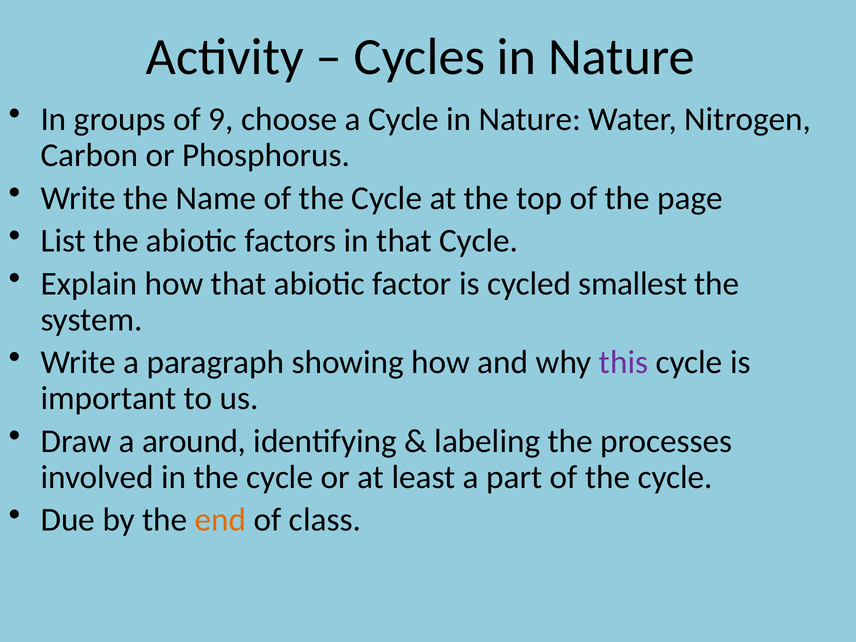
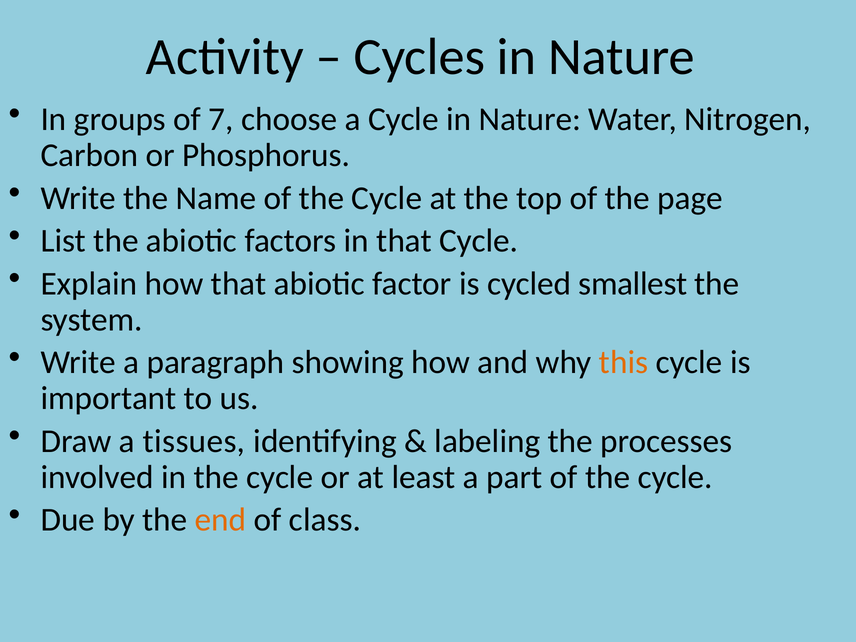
9: 9 -> 7
this colour: purple -> orange
around: around -> tissues
